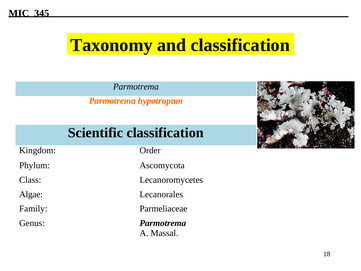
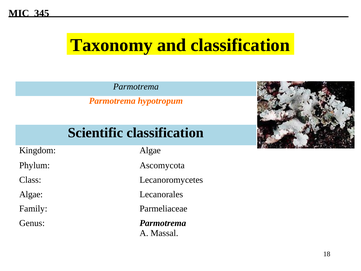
Kingdom Order: Order -> Algae
